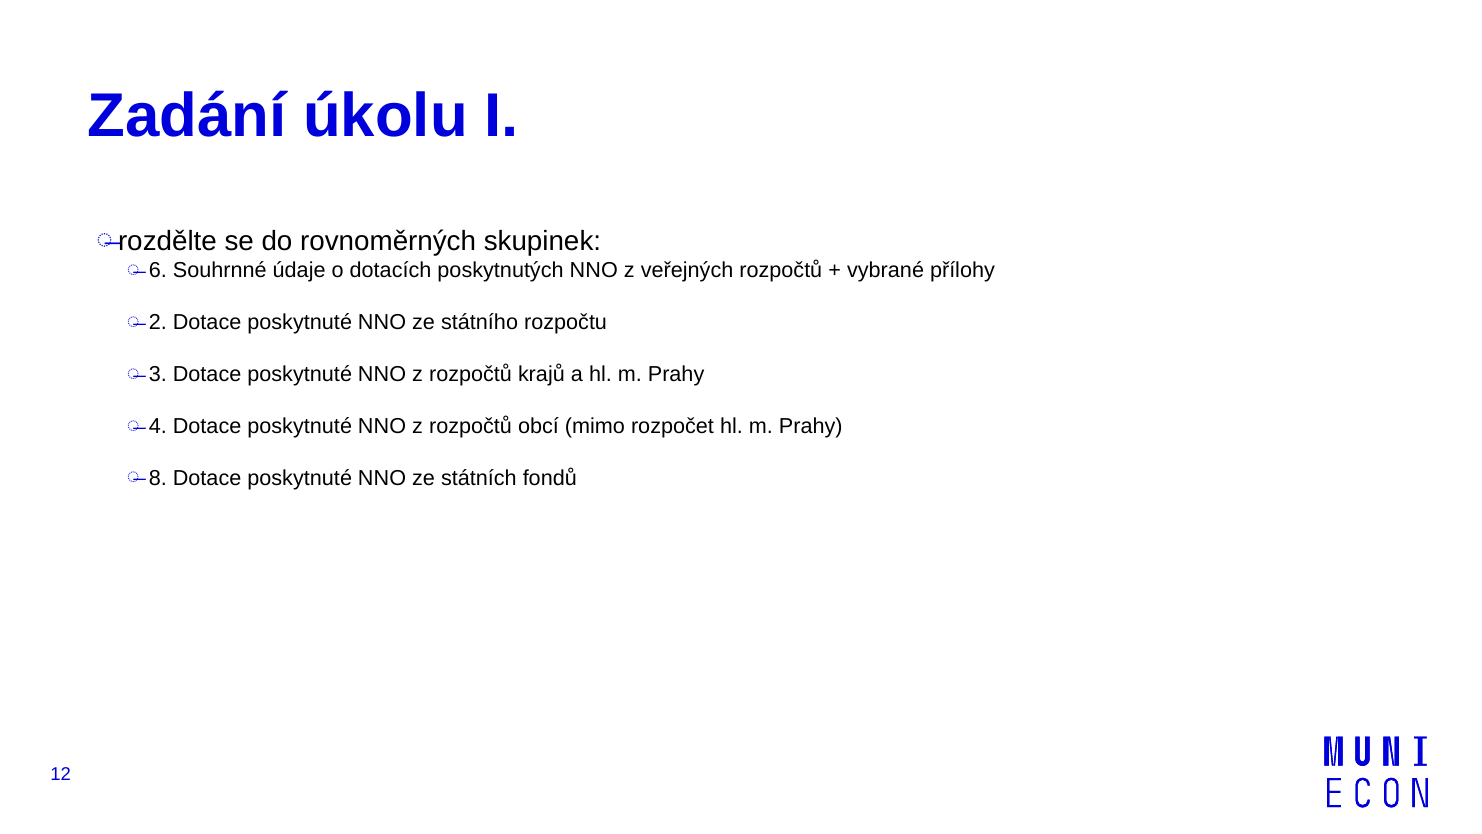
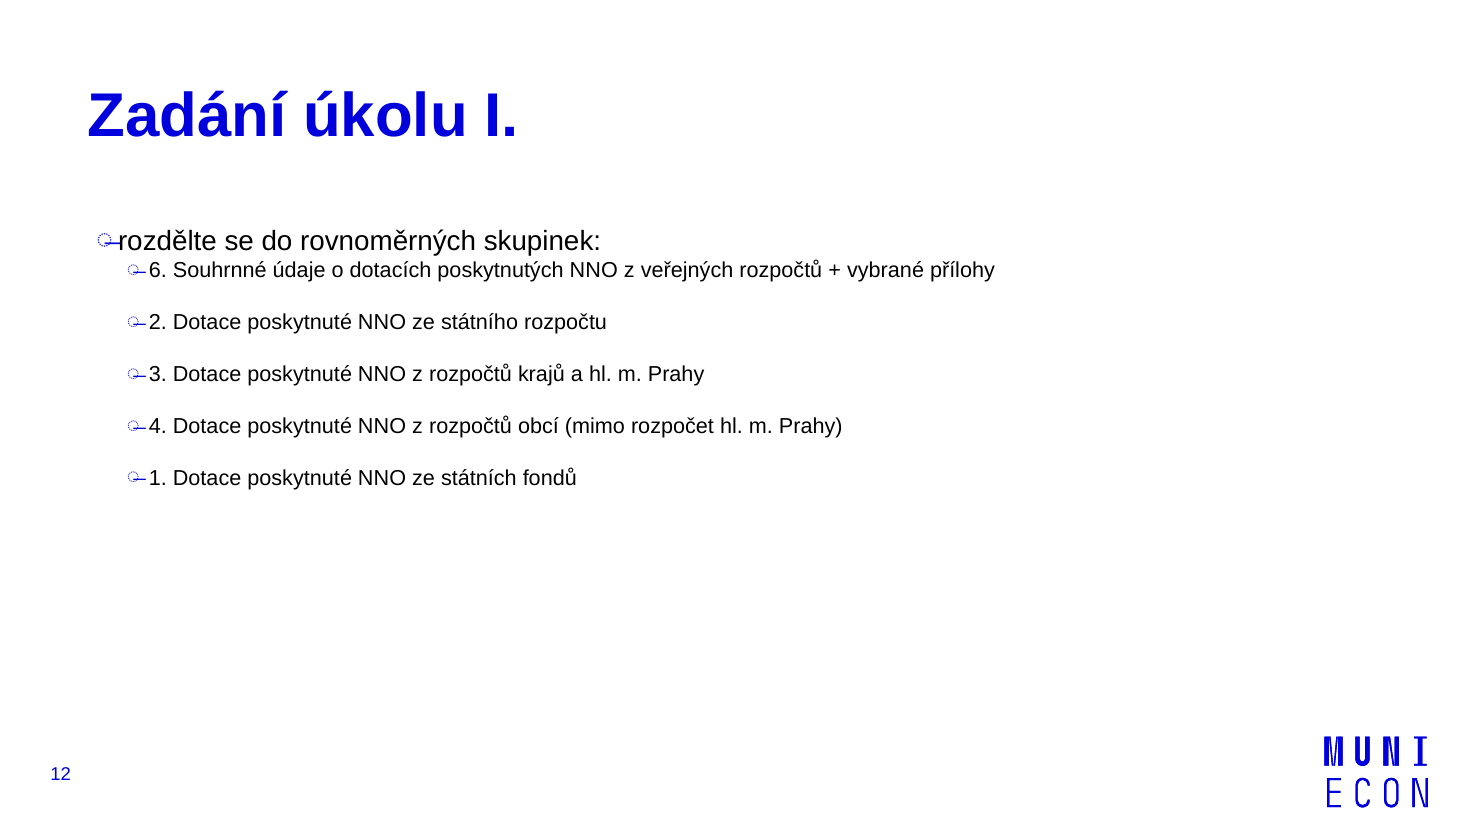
8: 8 -> 1
